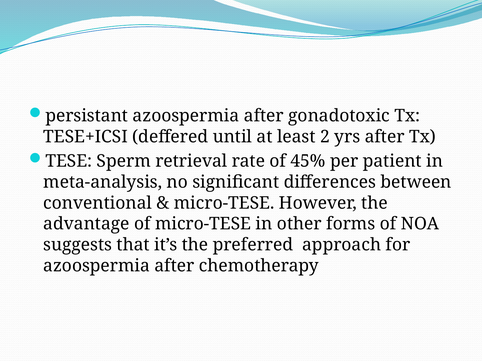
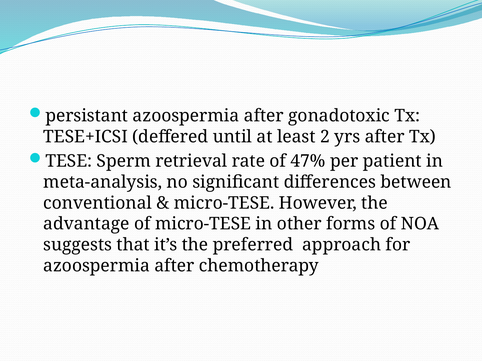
45%: 45% -> 47%
